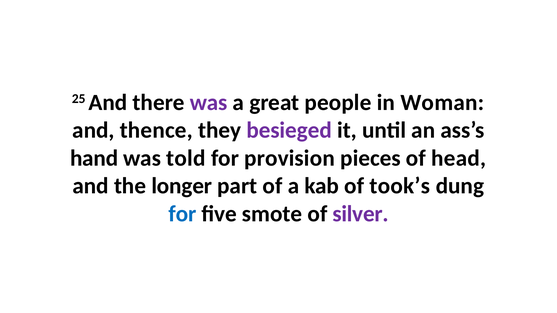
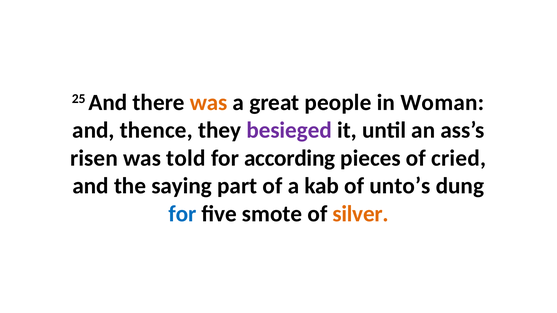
was at (209, 103) colour: purple -> orange
hand: hand -> risen
provision: provision -> according
head: head -> cried
longer: longer -> saying
took’s: took’s -> unto’s
silver colour: purple -> orange
